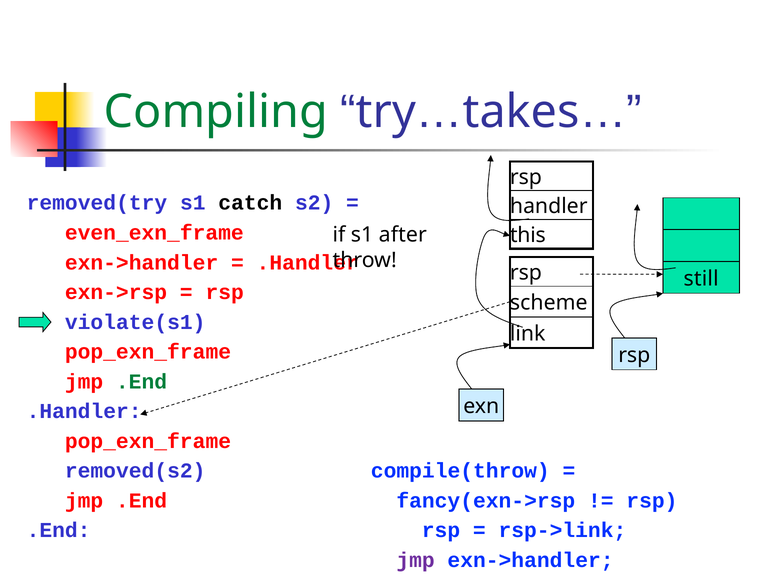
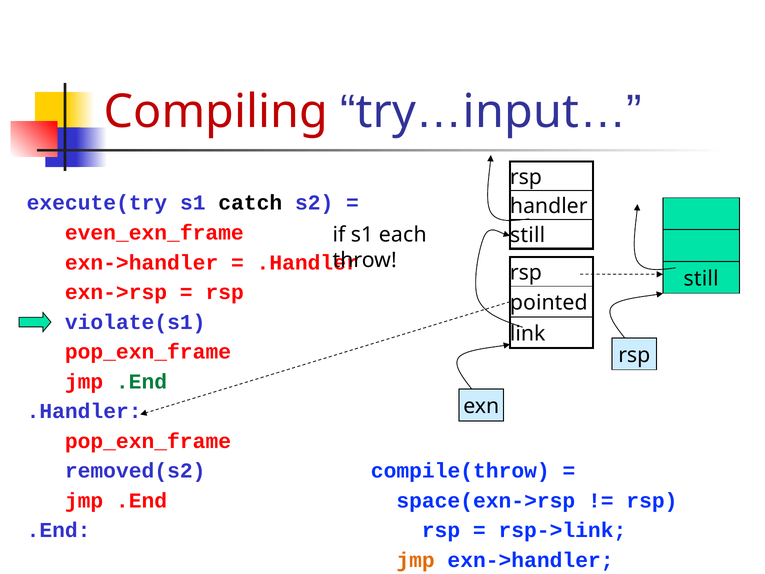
Compiling colour: green -> red
takes: takes -> input
removed(try: removed(try -> execute(try
after: after -> each
this at (528, 235): this -> still
scheme: scheme -> pointed
fancy(exn->rsp: fancy(exn->rsp -> space(exn->rsp
jmp at (416, 560) colour: purple -> orange
